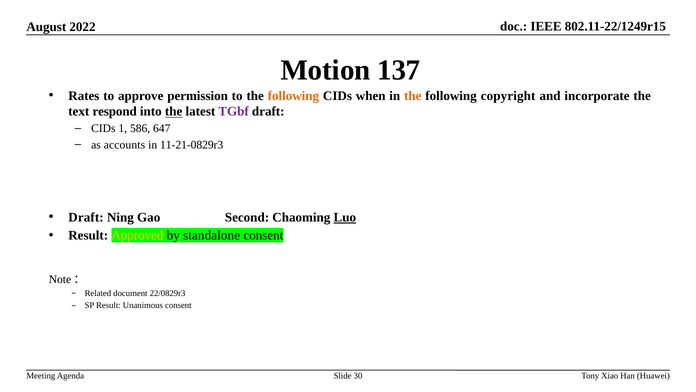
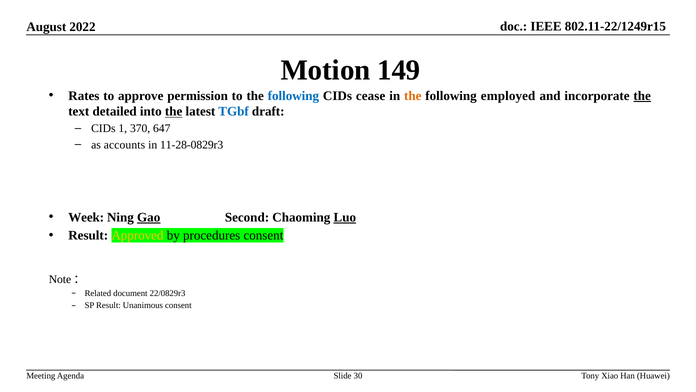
137: 137 -> 149
following at (293, 96) colour: orange -> blue
when: when -> cease
copyright: copyright -> employed
the at (642, 96) underline: none -> present
respond: respond -> detailed
TGbf colour: purple -> blue
586: 586 -> 370
11-21-0829r3: 11-21-0829r3 -> 11-28-0829r3
Draft at (86, 217): Draft -> Week
Gao underline: none -> present
standalone: standalone -> procedures
